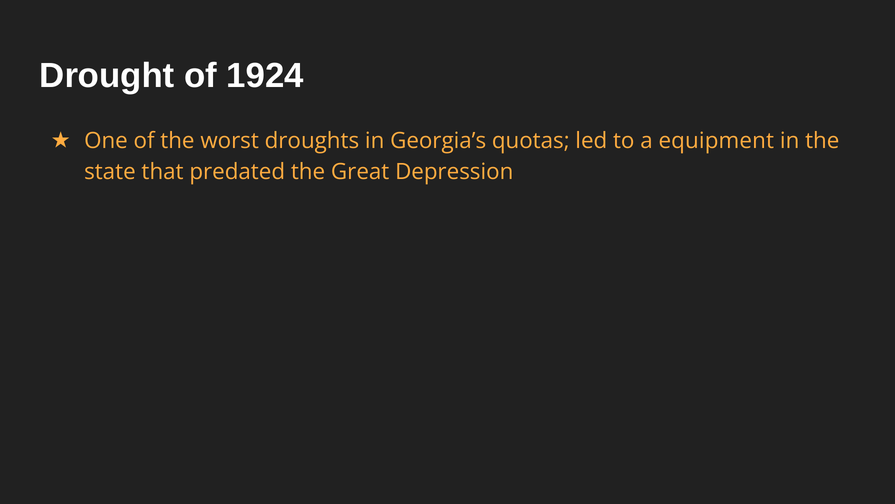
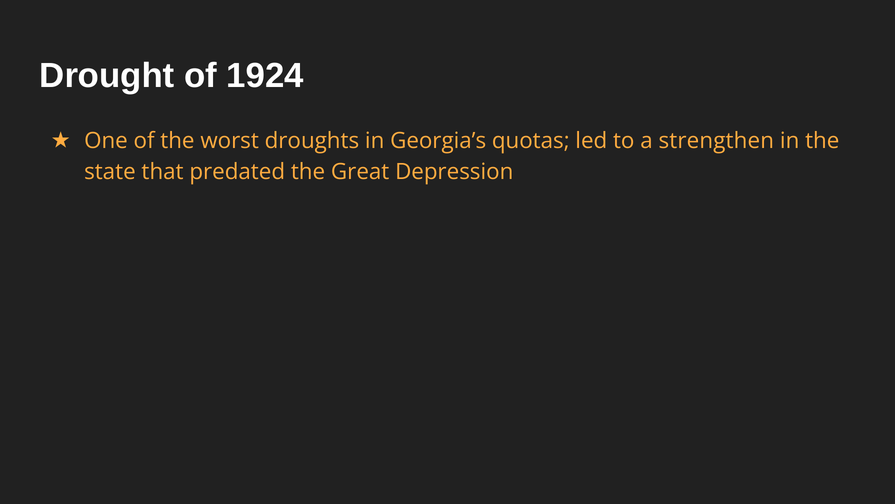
equipment: equipment -> strengthen
